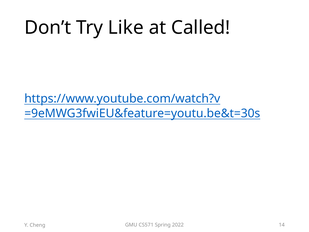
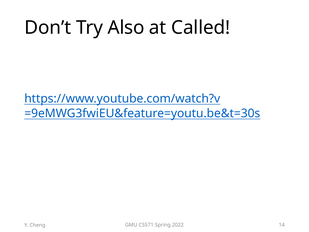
Like: Like -> Also
